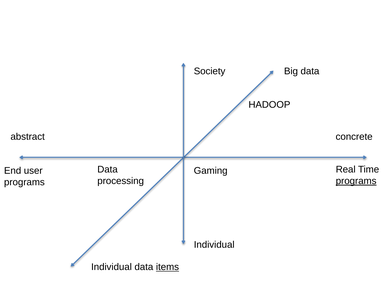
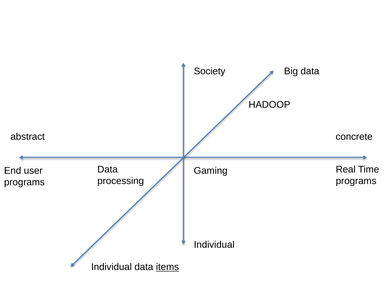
programs at (356, 181) underline: present -> none
